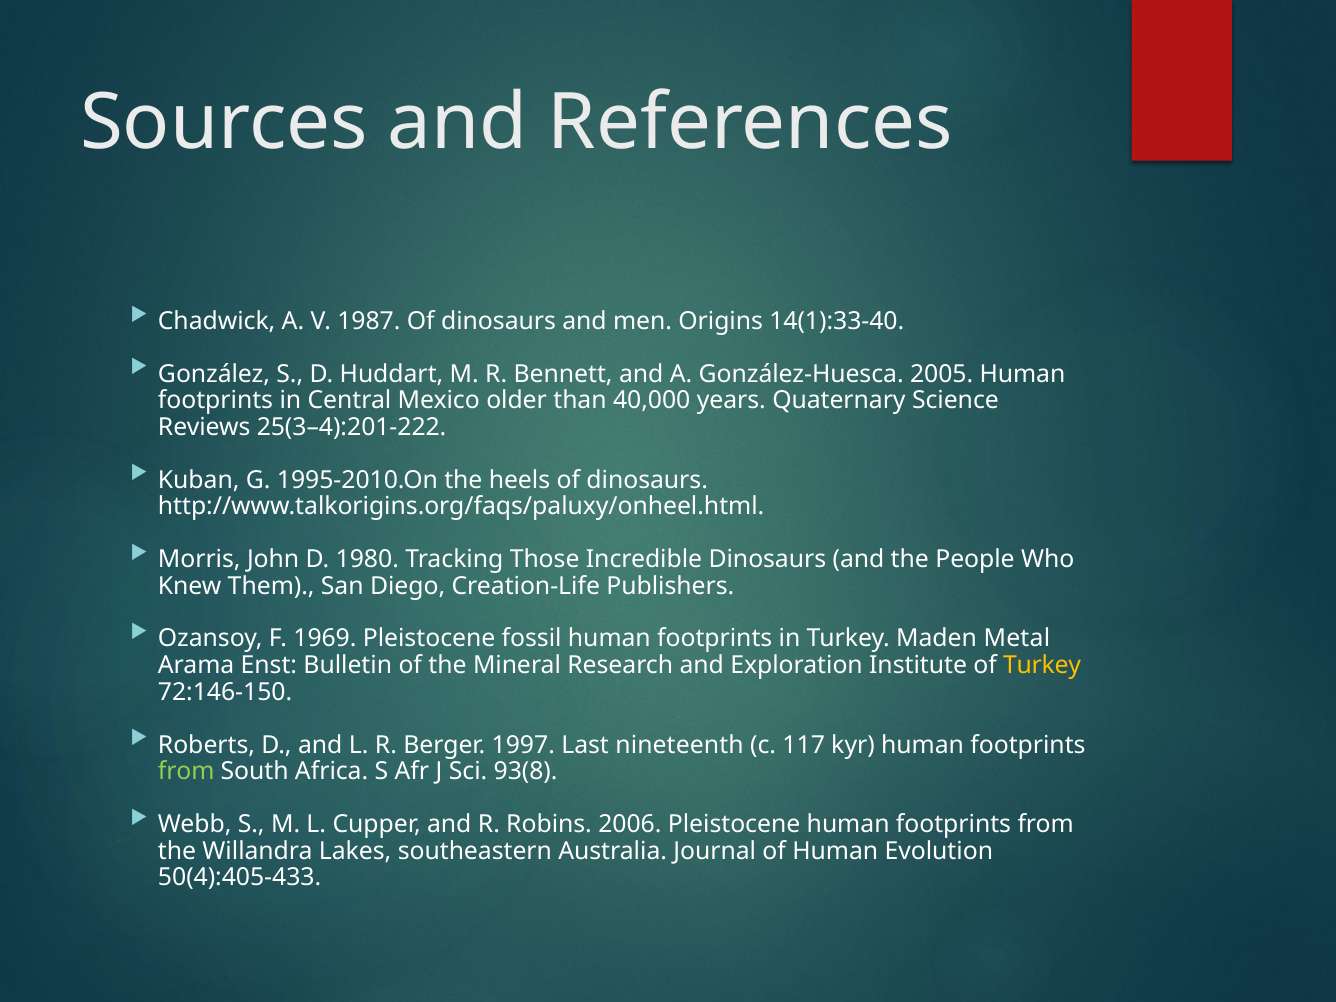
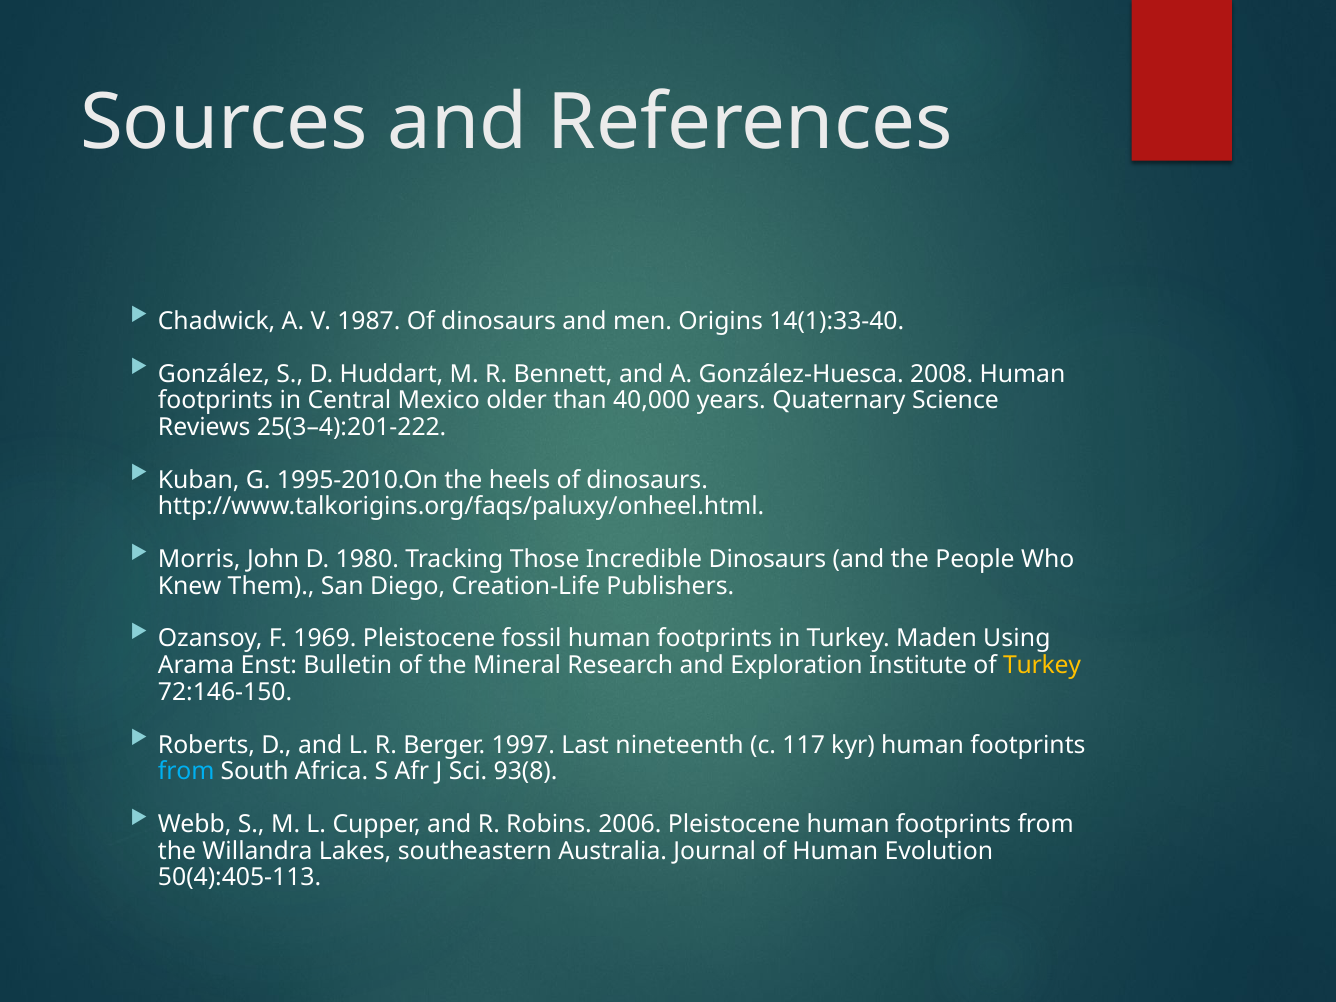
2005: 2005 -> 2008
Metal: Metal -> Using
from at (186, 772) colour: light green -> light blue
50(4):405-433: 50(4):405-433 -> 50(4):405-113
